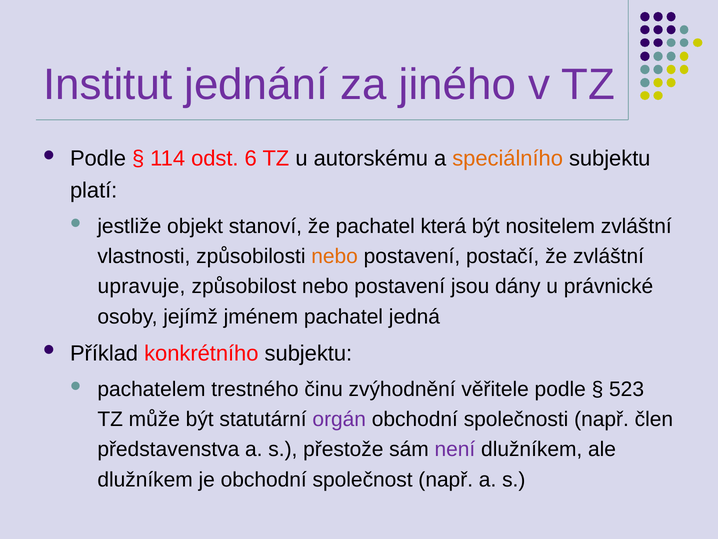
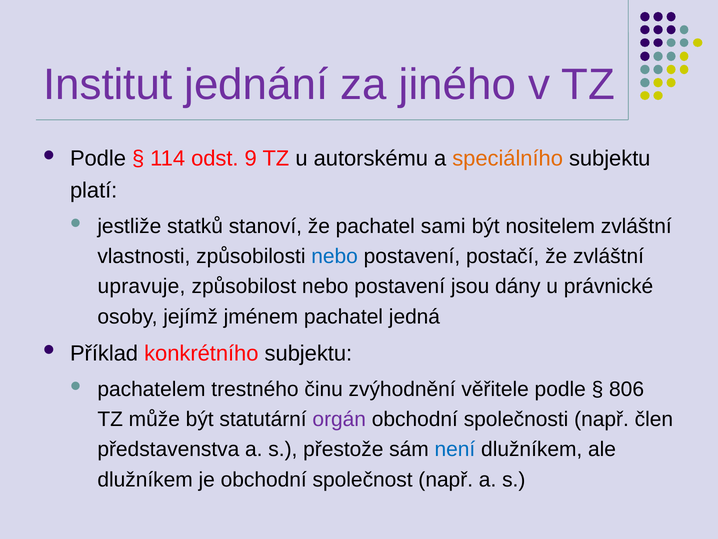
6: 6 -> 9
objekt: objekt -> statků
která: která -> sami
nebo at (335, 256) colour: orange -> blue
523: 523 -> 806
není colour: purple -> blue
